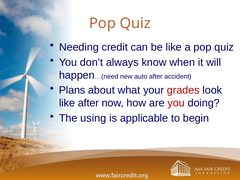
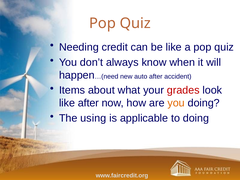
Plans: Plans -> Items
you at (176, 103) colour: red -> orange
to begin: begin -> doing
